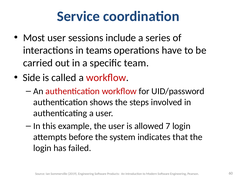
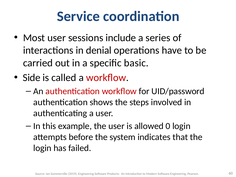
teams: teams -> denial
team: team -> basic
7: 7 -> 0
